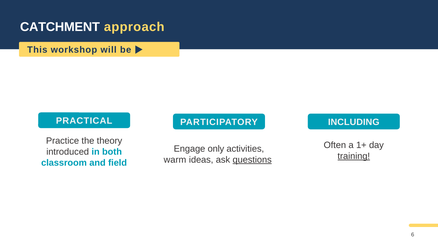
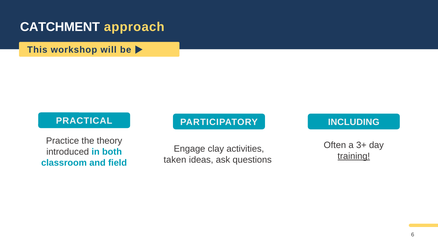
1+: 1+ -> 3+
only: only -> clay
warm: warm -> taken
questions underline: present -> none
